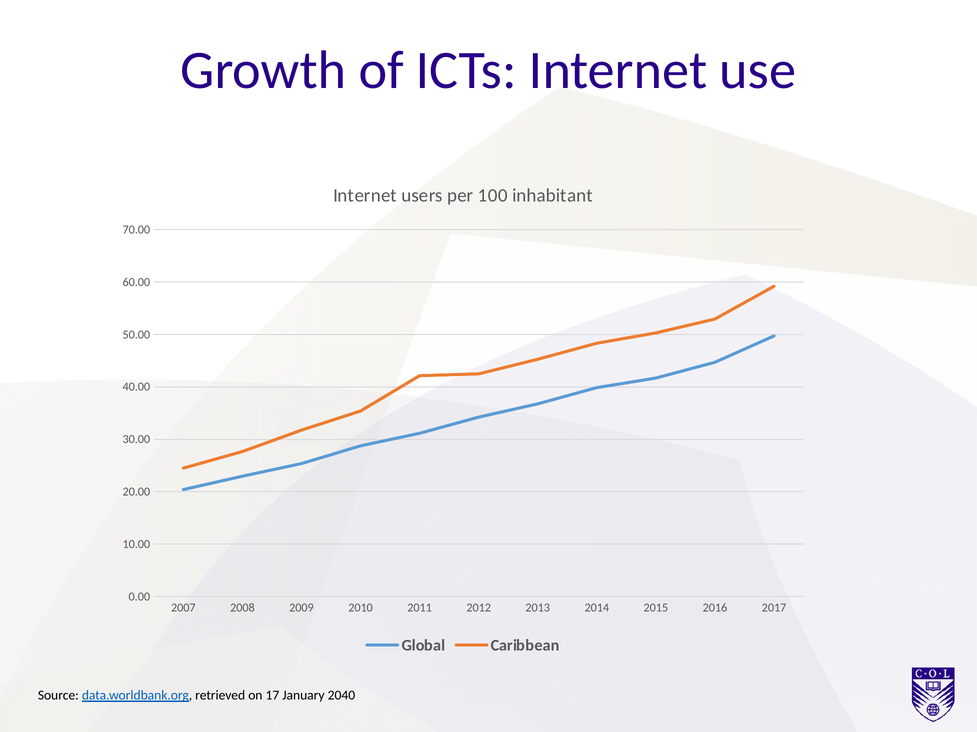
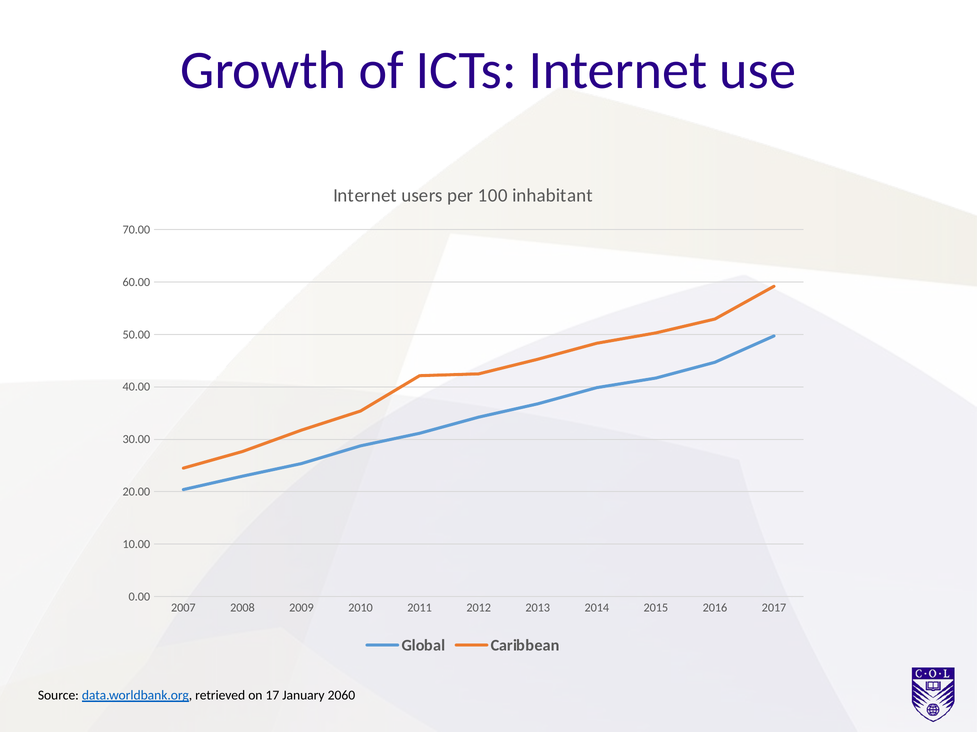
2040: 2040 -> 2060
